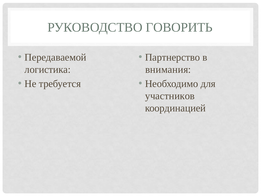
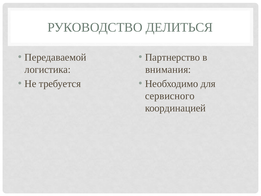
ГОВОРИТЬ: ГОВОРИТЬ -> ДЕЛИТЬСЯ
участников: участников -> сервисного
